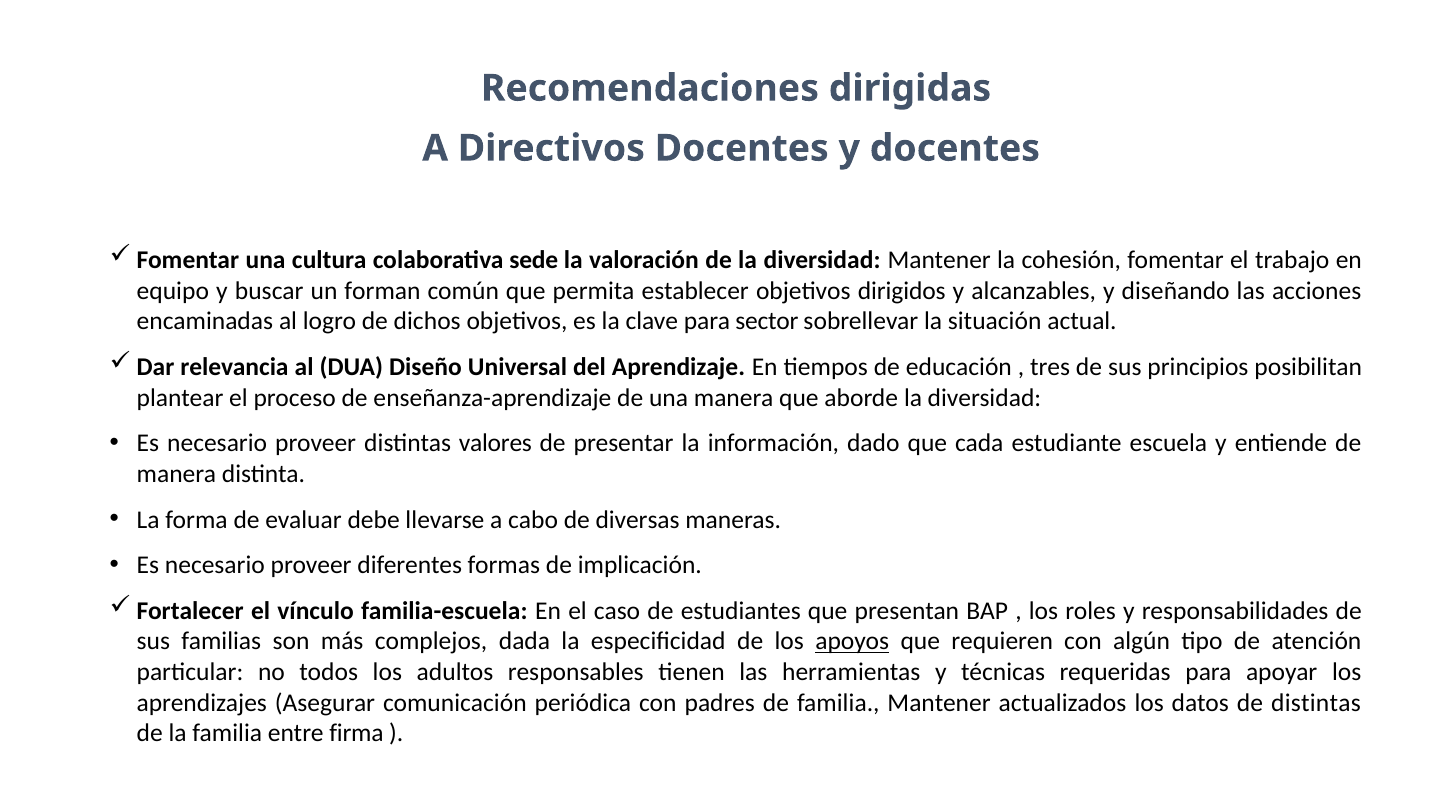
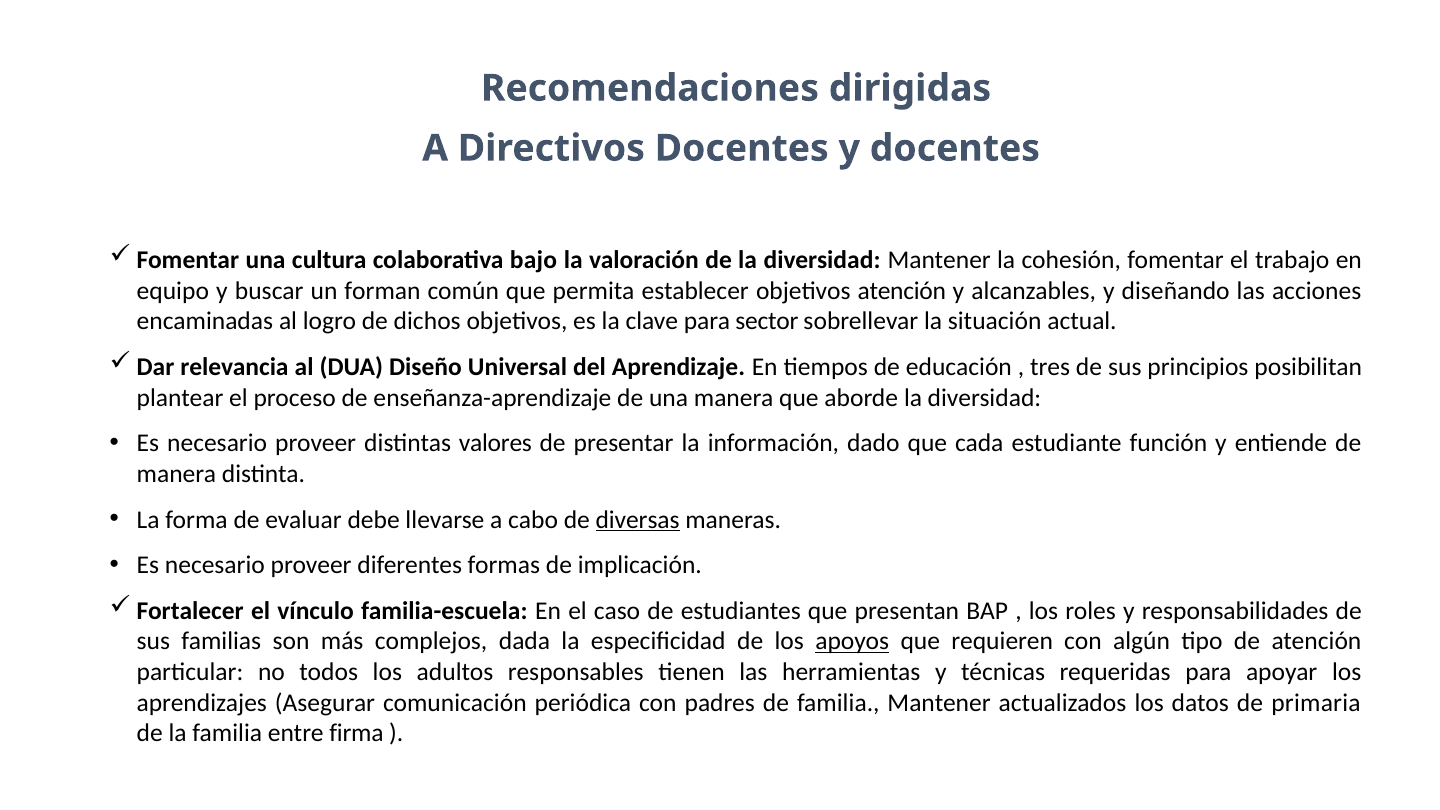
sede: sede -> bajo
objetivos dirigidos: dirigidos -> atención
escuela: escuela -> función
diversas underline: none -> present
de distintas: distintas -> primaria
